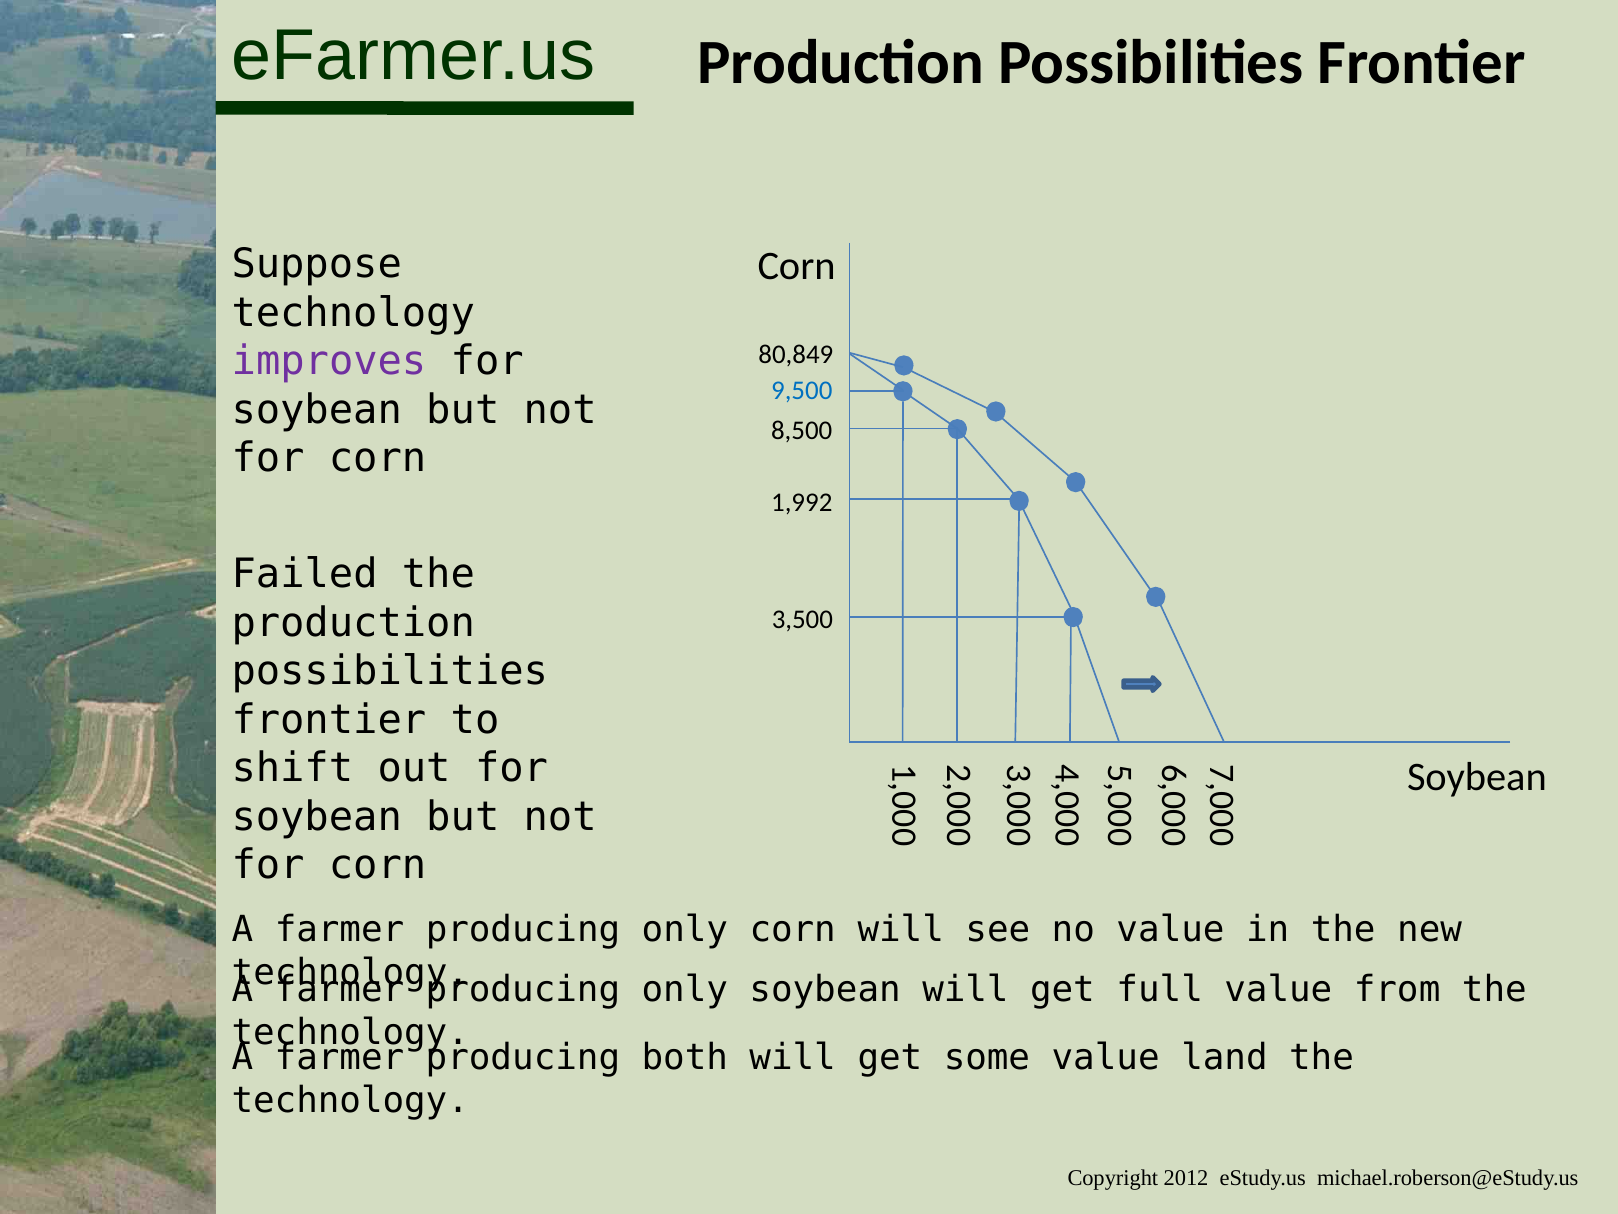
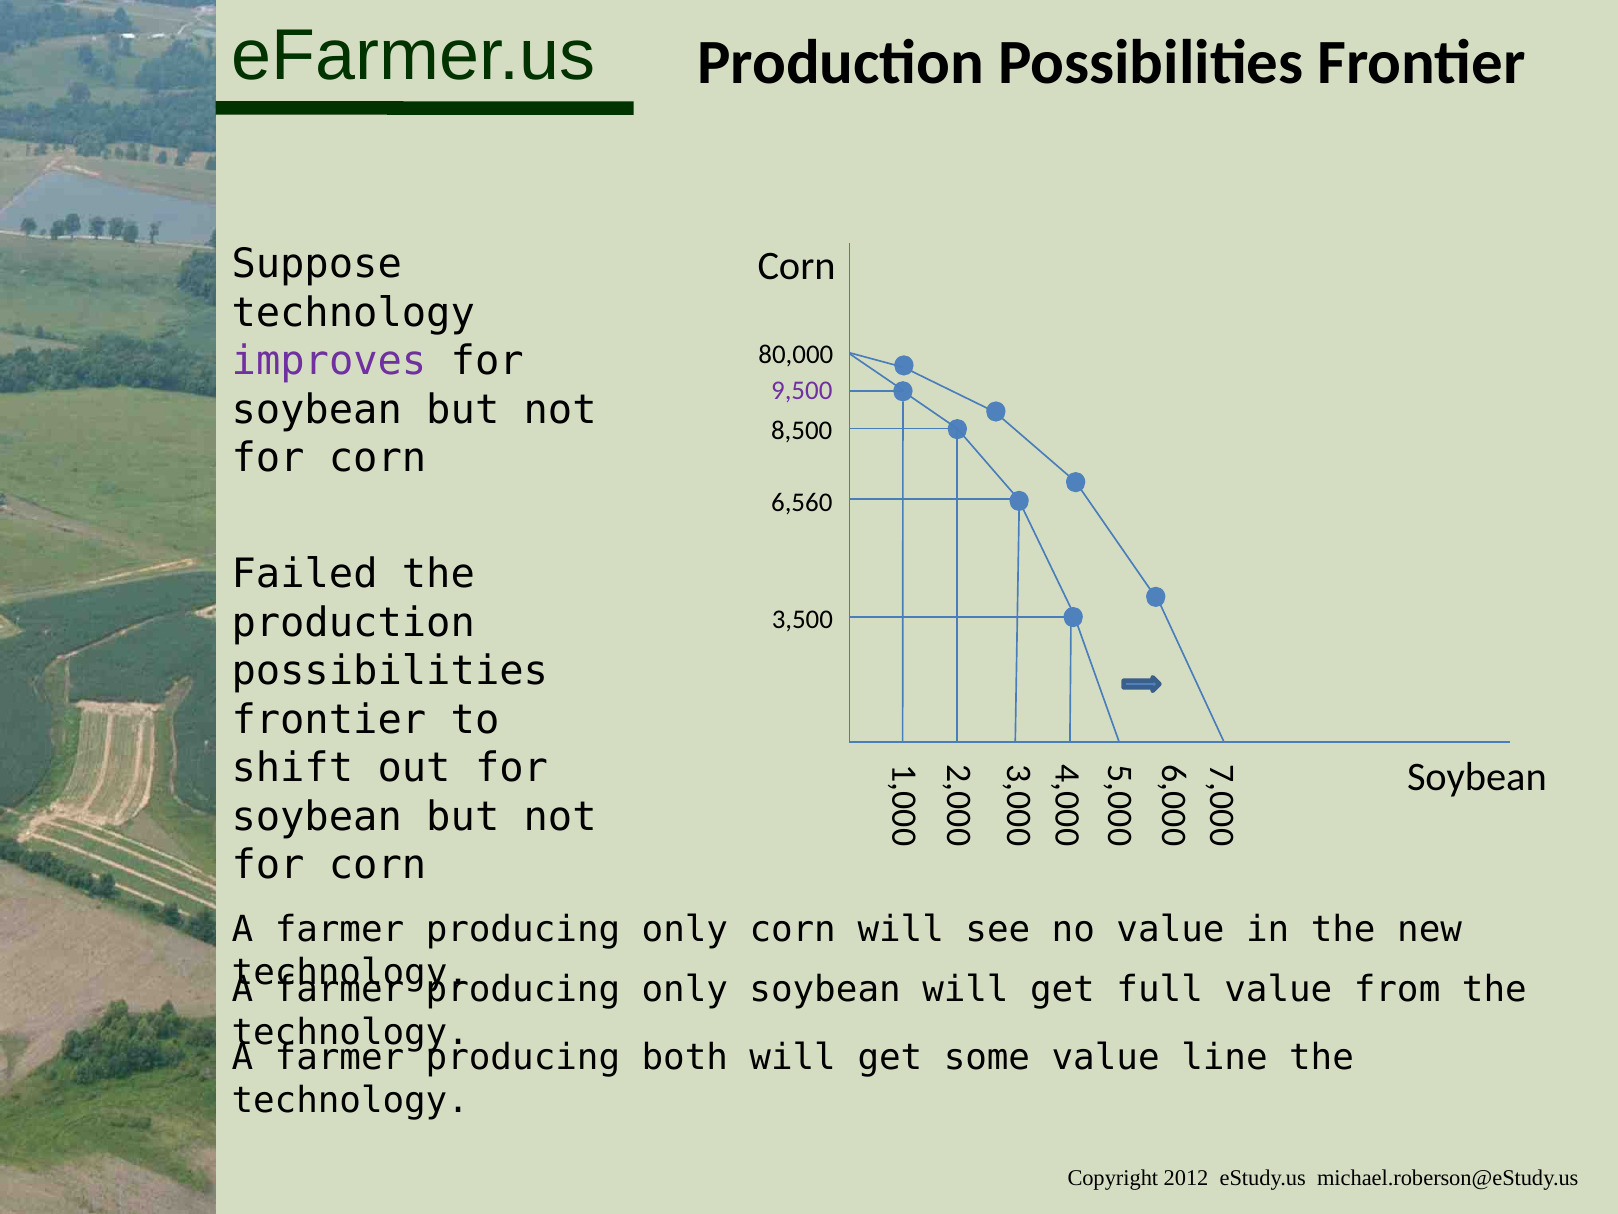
80,849: 80,849 -> 80,000
9,500 colour: blue -> purple
1,992: 1,992 -> 6,560
land: land -> line
